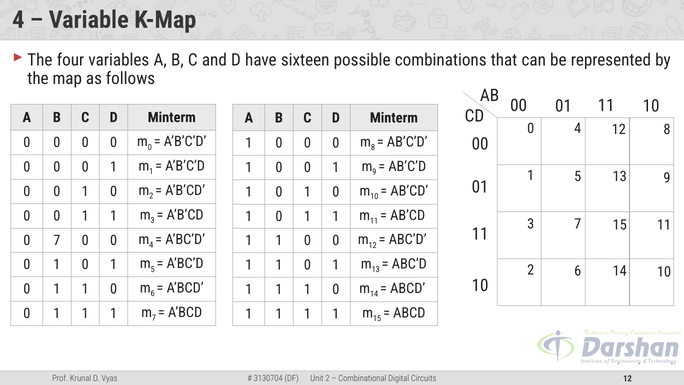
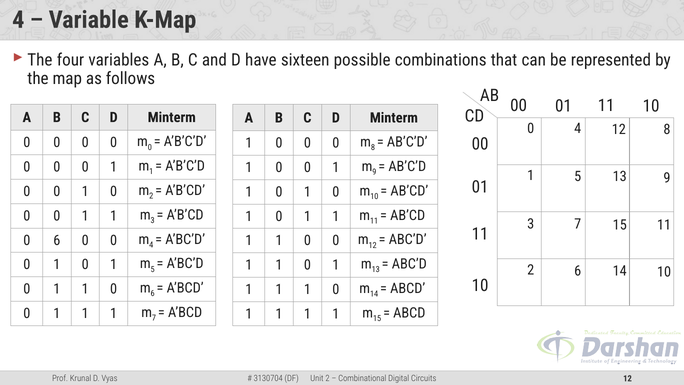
0 7: 7 -> 6
